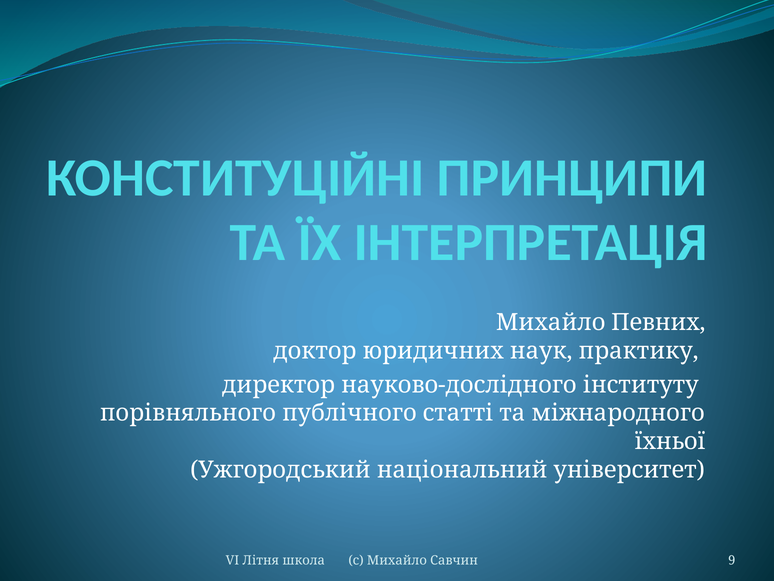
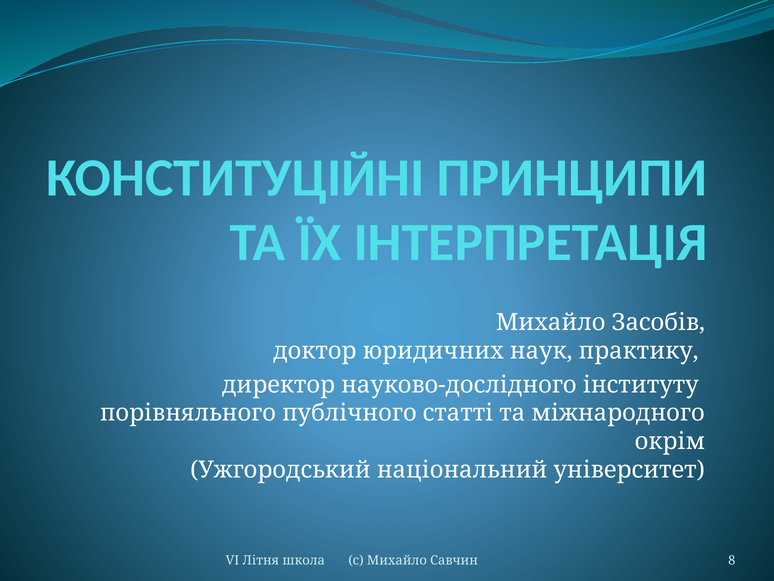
Певних: Певних -> Засобів
їхньої: їхньої -> окрім
9: 9 -> 8
